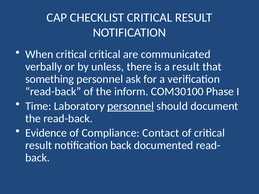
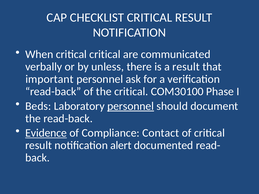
something: something -> important
the inform: inform -> critical
Time: Time -> Beds
Evidence underline: none -> present
notification back: back -> alert
